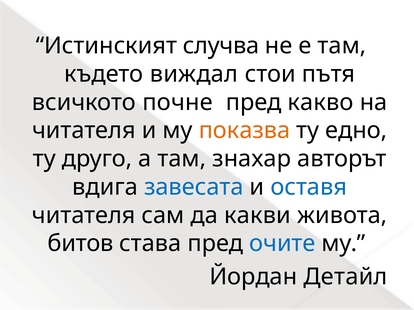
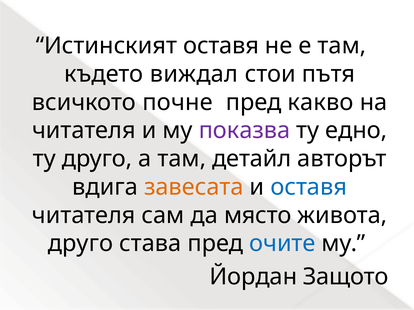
Истинският случва: случва -> оставя
показва colour: orange -> purple
знахар: знахар -> детайл
завесата colour: blue -> orange
какви: какви -> място
битов at (81, 244): битов -> друго
Детайл: Детайл -> Защото
